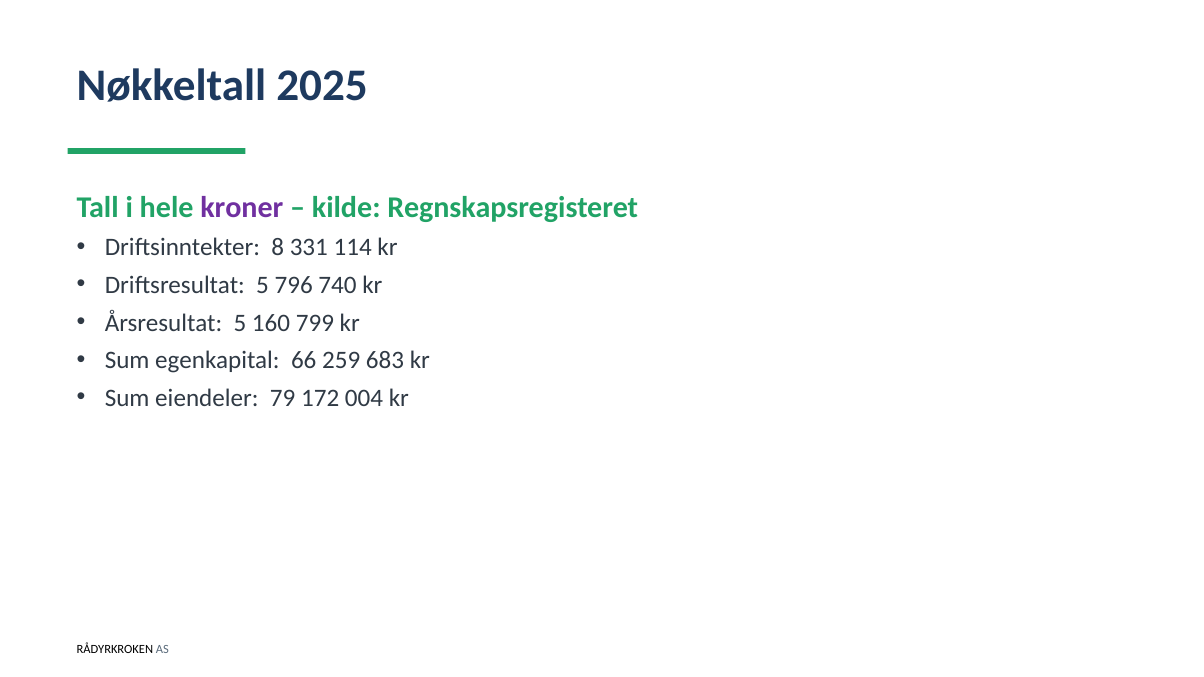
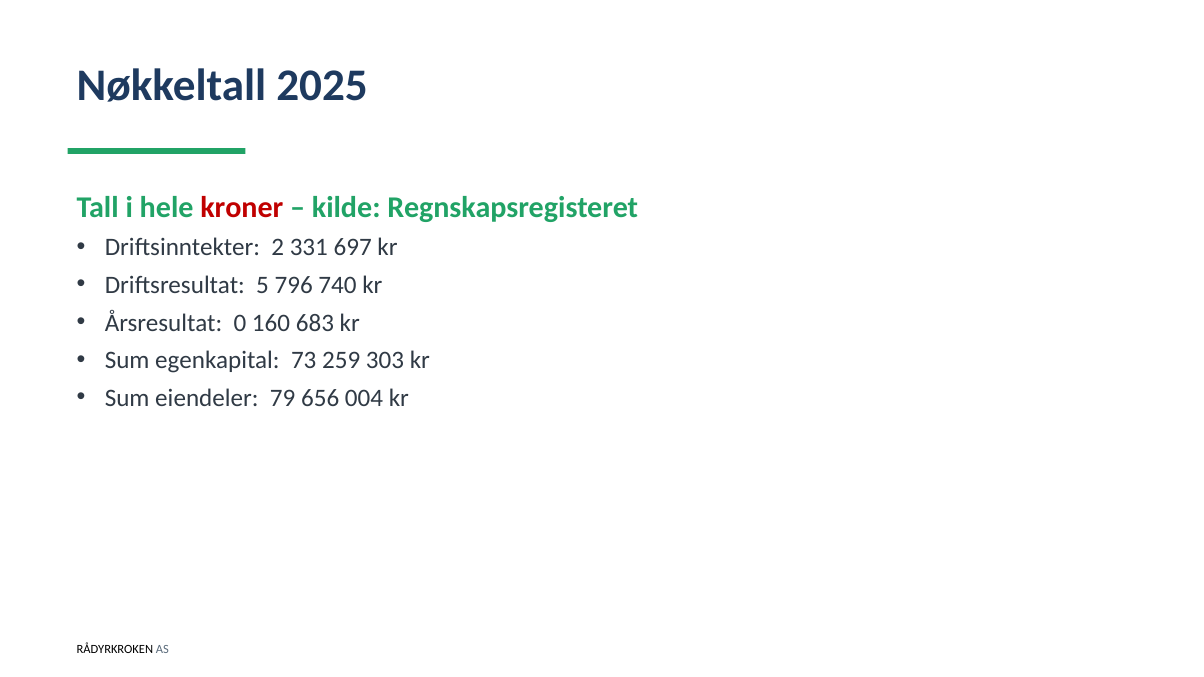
kroner colour: purple -> red
8: 8 -> 2
114: 114 -> 697
Årsresultat 5: 5 -> 0
799: 799 -> 683
66: 66 -> 73
683: 683 -> 303
172: 172 -> 656
